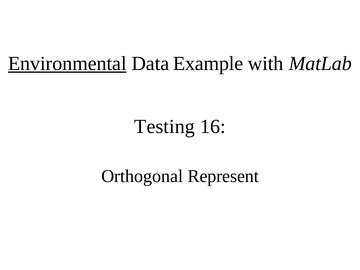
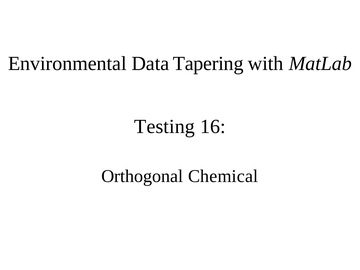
Environmental underline: present -> none
Example: Example -> Tapering
Represent: Represent -> Chemical
